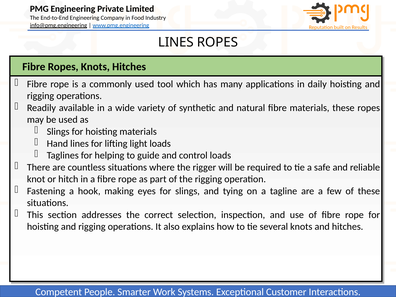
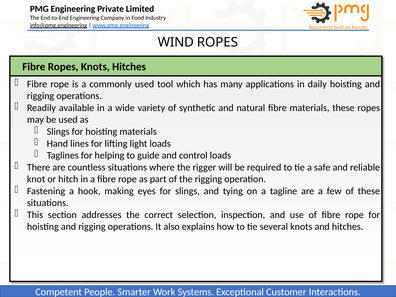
LINES at (176, 42): LINES -> WIND
